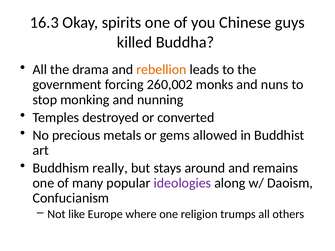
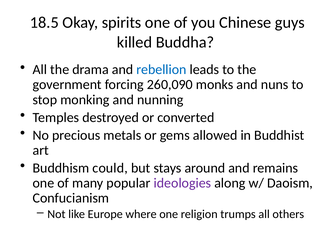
16.3: 16.3 -> 18.5
rebellion colour: orange -> blue
260,002: 260,002 -> 260,090
really: really -> could
